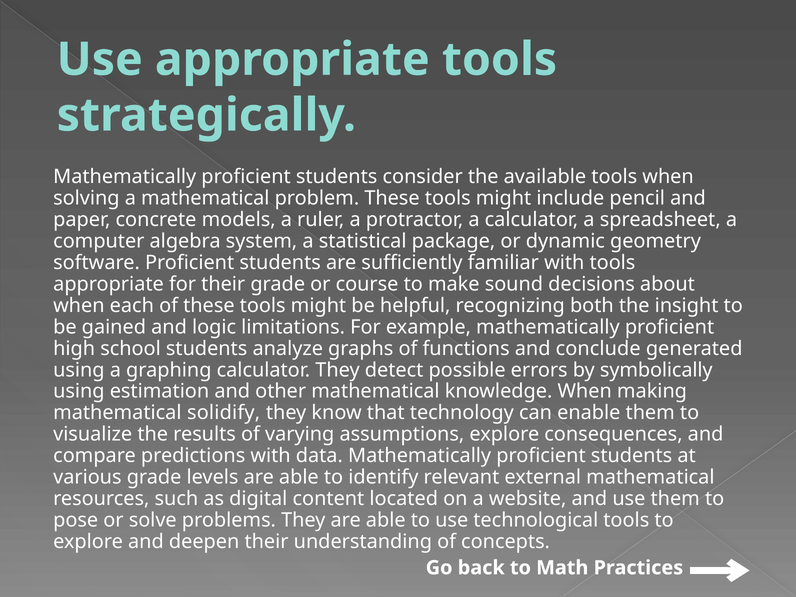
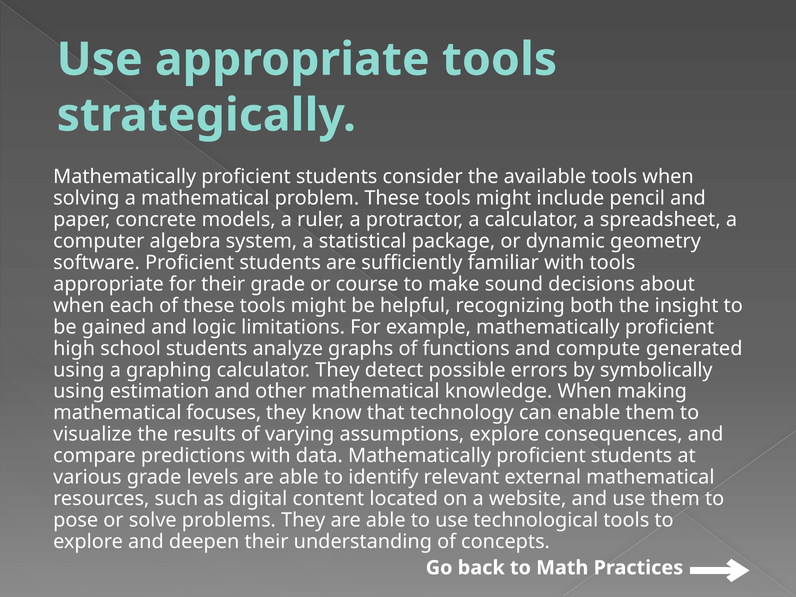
conclude: conclude -> compute
solidify: solidify -> focuses
